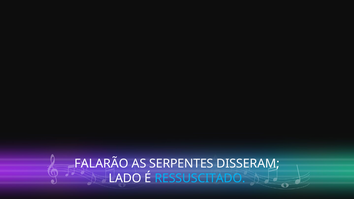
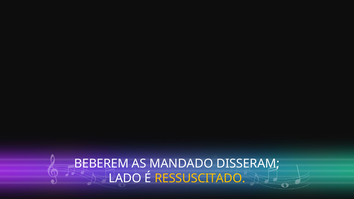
FALARÃO: FALARÃO -> BEBEREM
SERPENTES: SERPENTES -> MANDADO
RESSUSCITADO colour: light blue -> yellow
